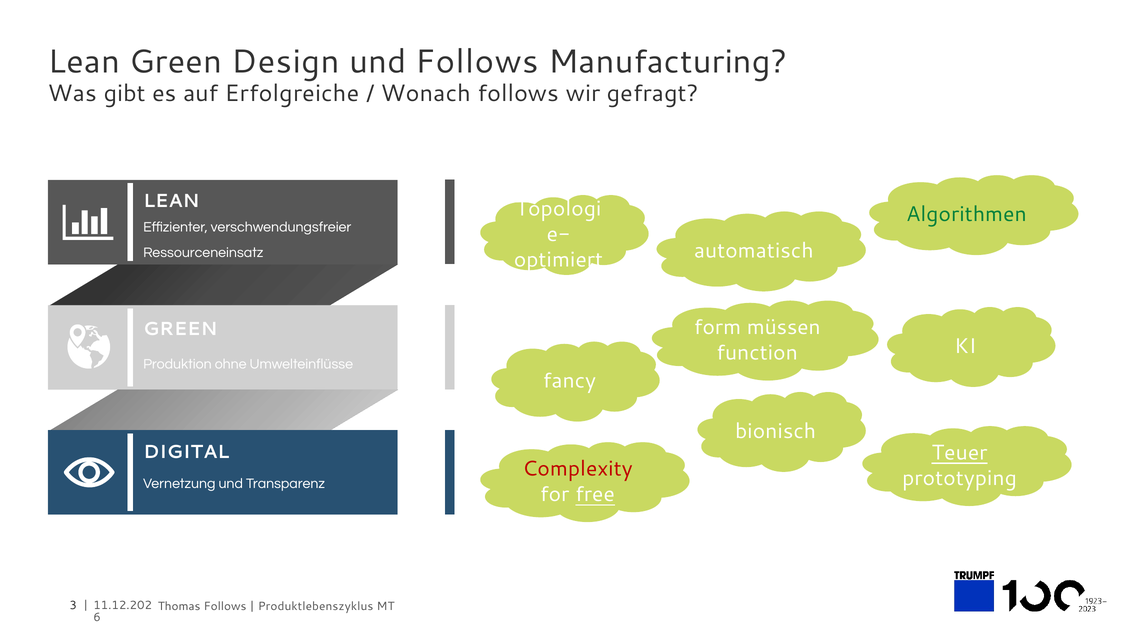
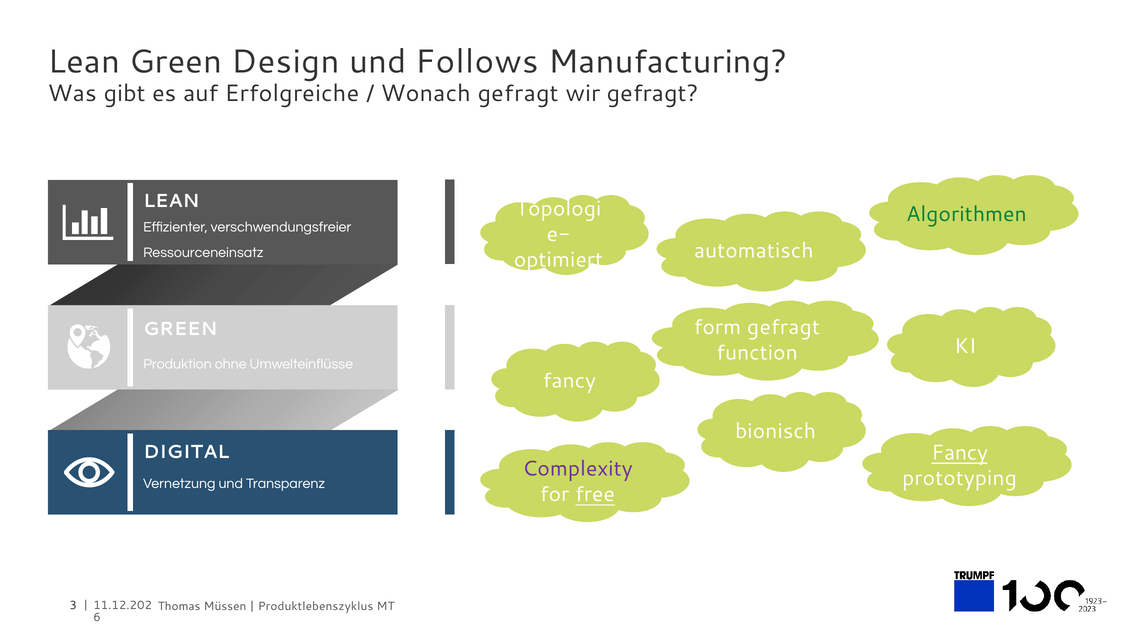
Wonach follows: follows -> gefragt
form müssen: müssen -> gefragt
Teuer at (960, 453): Teuer -> Fancy
Complexity colour: red -> purple
Thomas Follows: Follows -> Müssen
